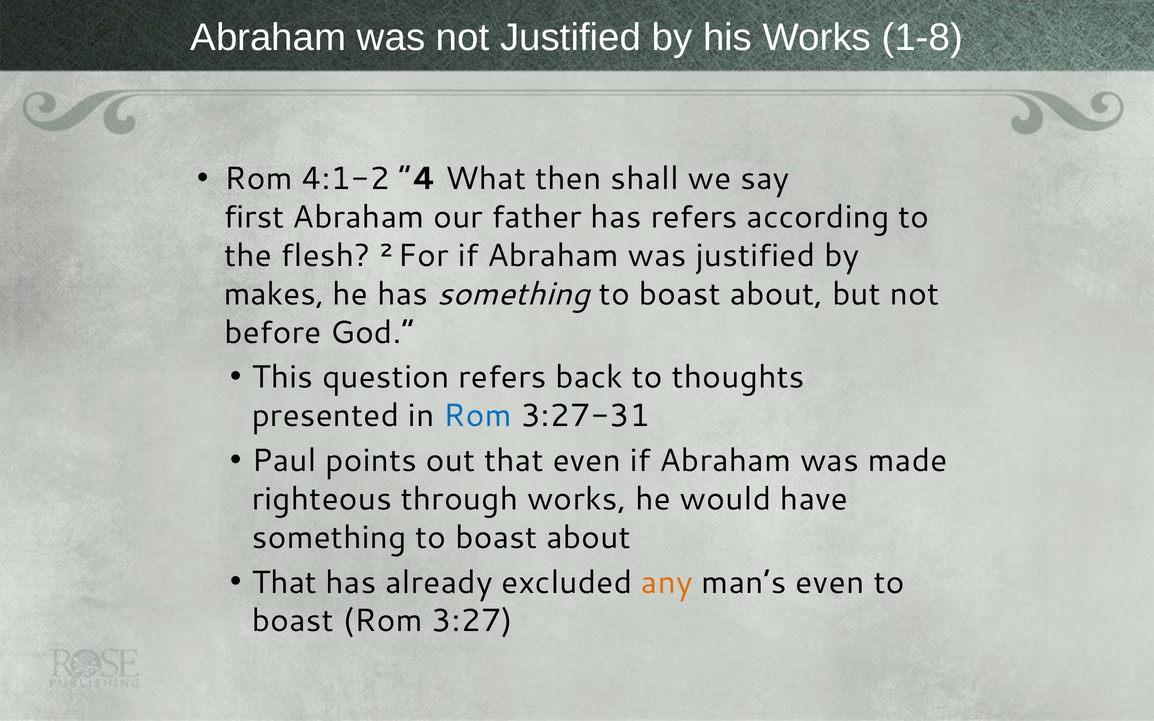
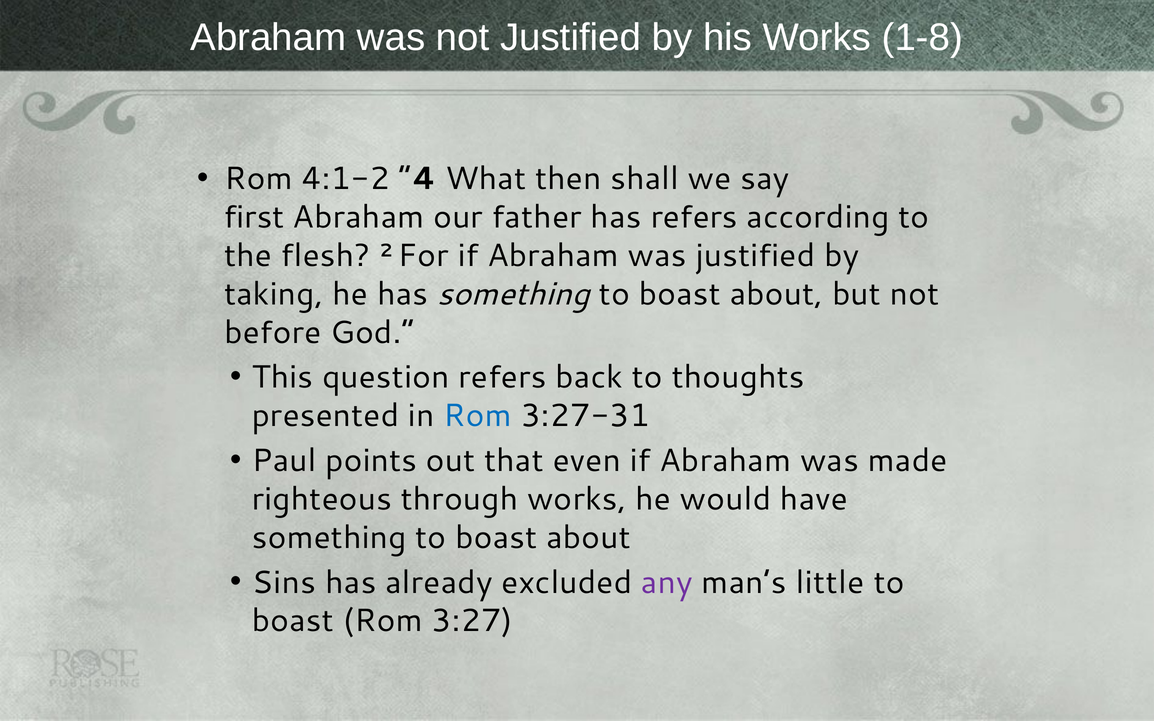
makes: makes -> taking
That at (284, 583): That -> Sins
any colour: orange -> purple
man’s even: even -> little
